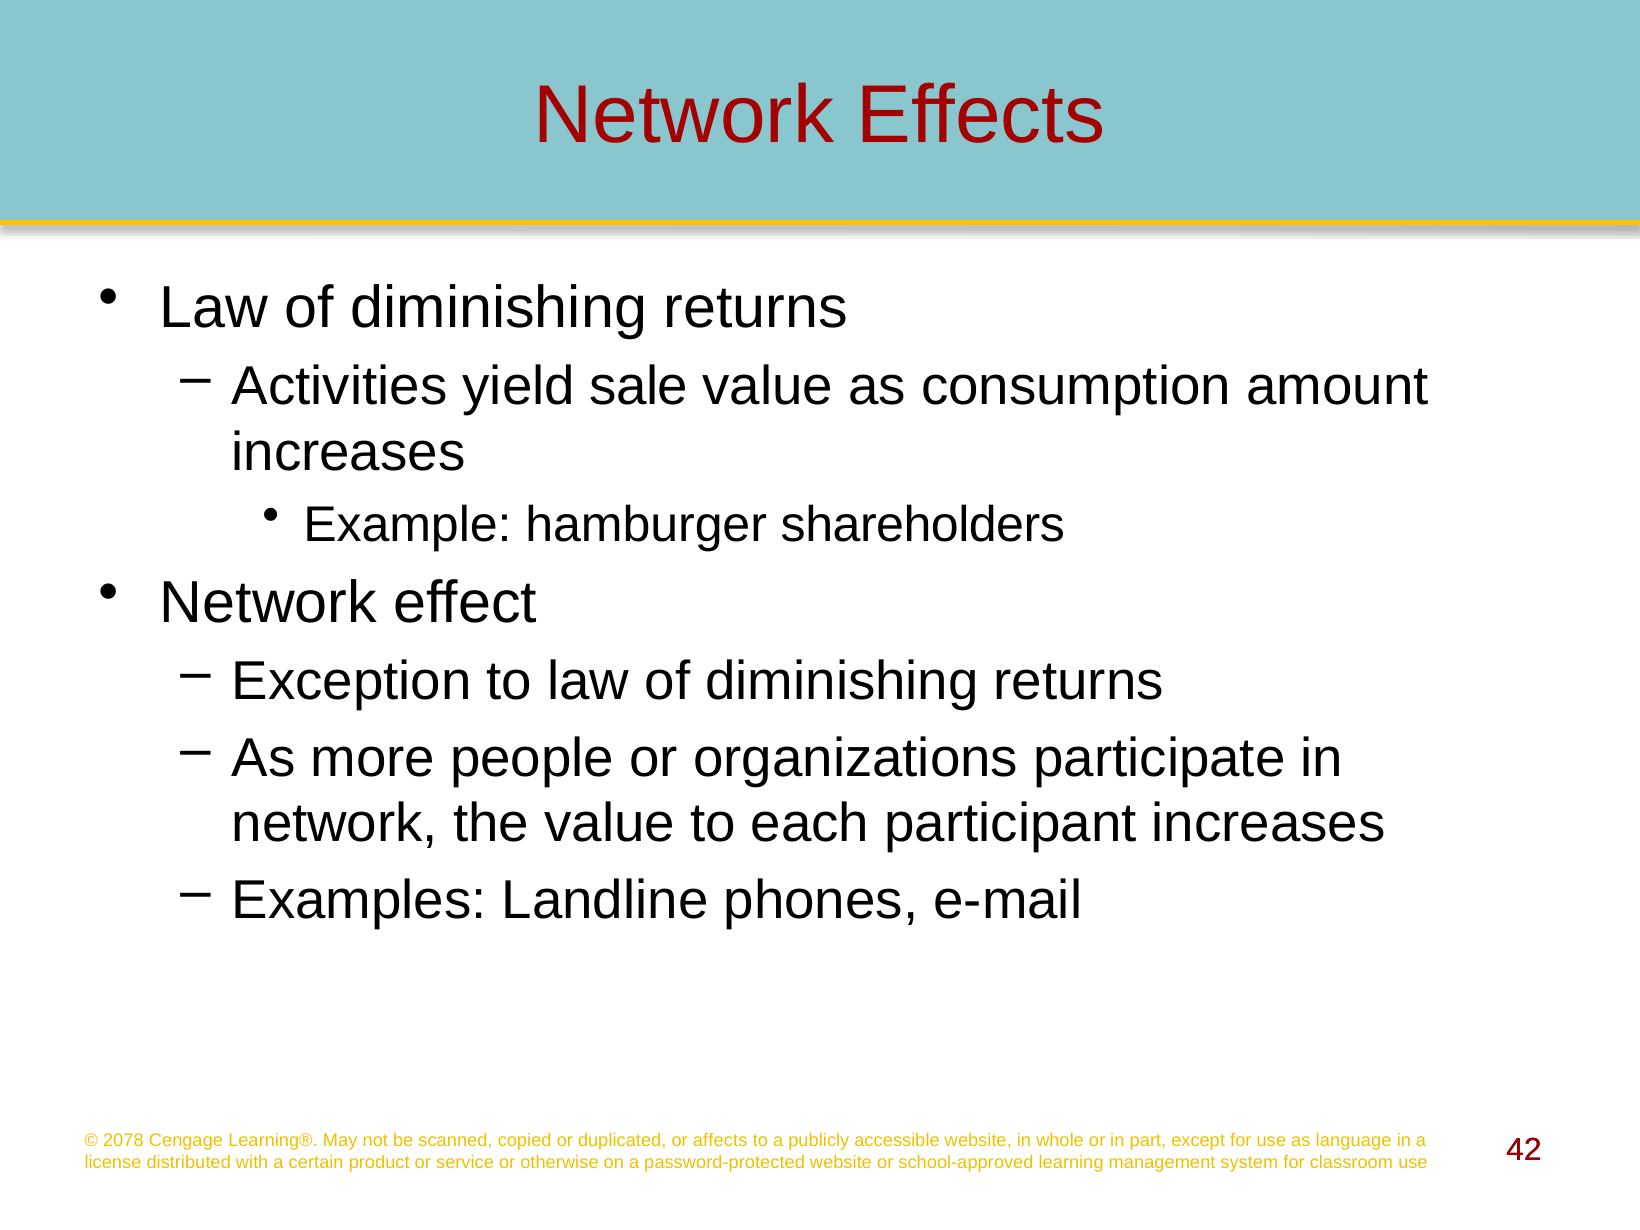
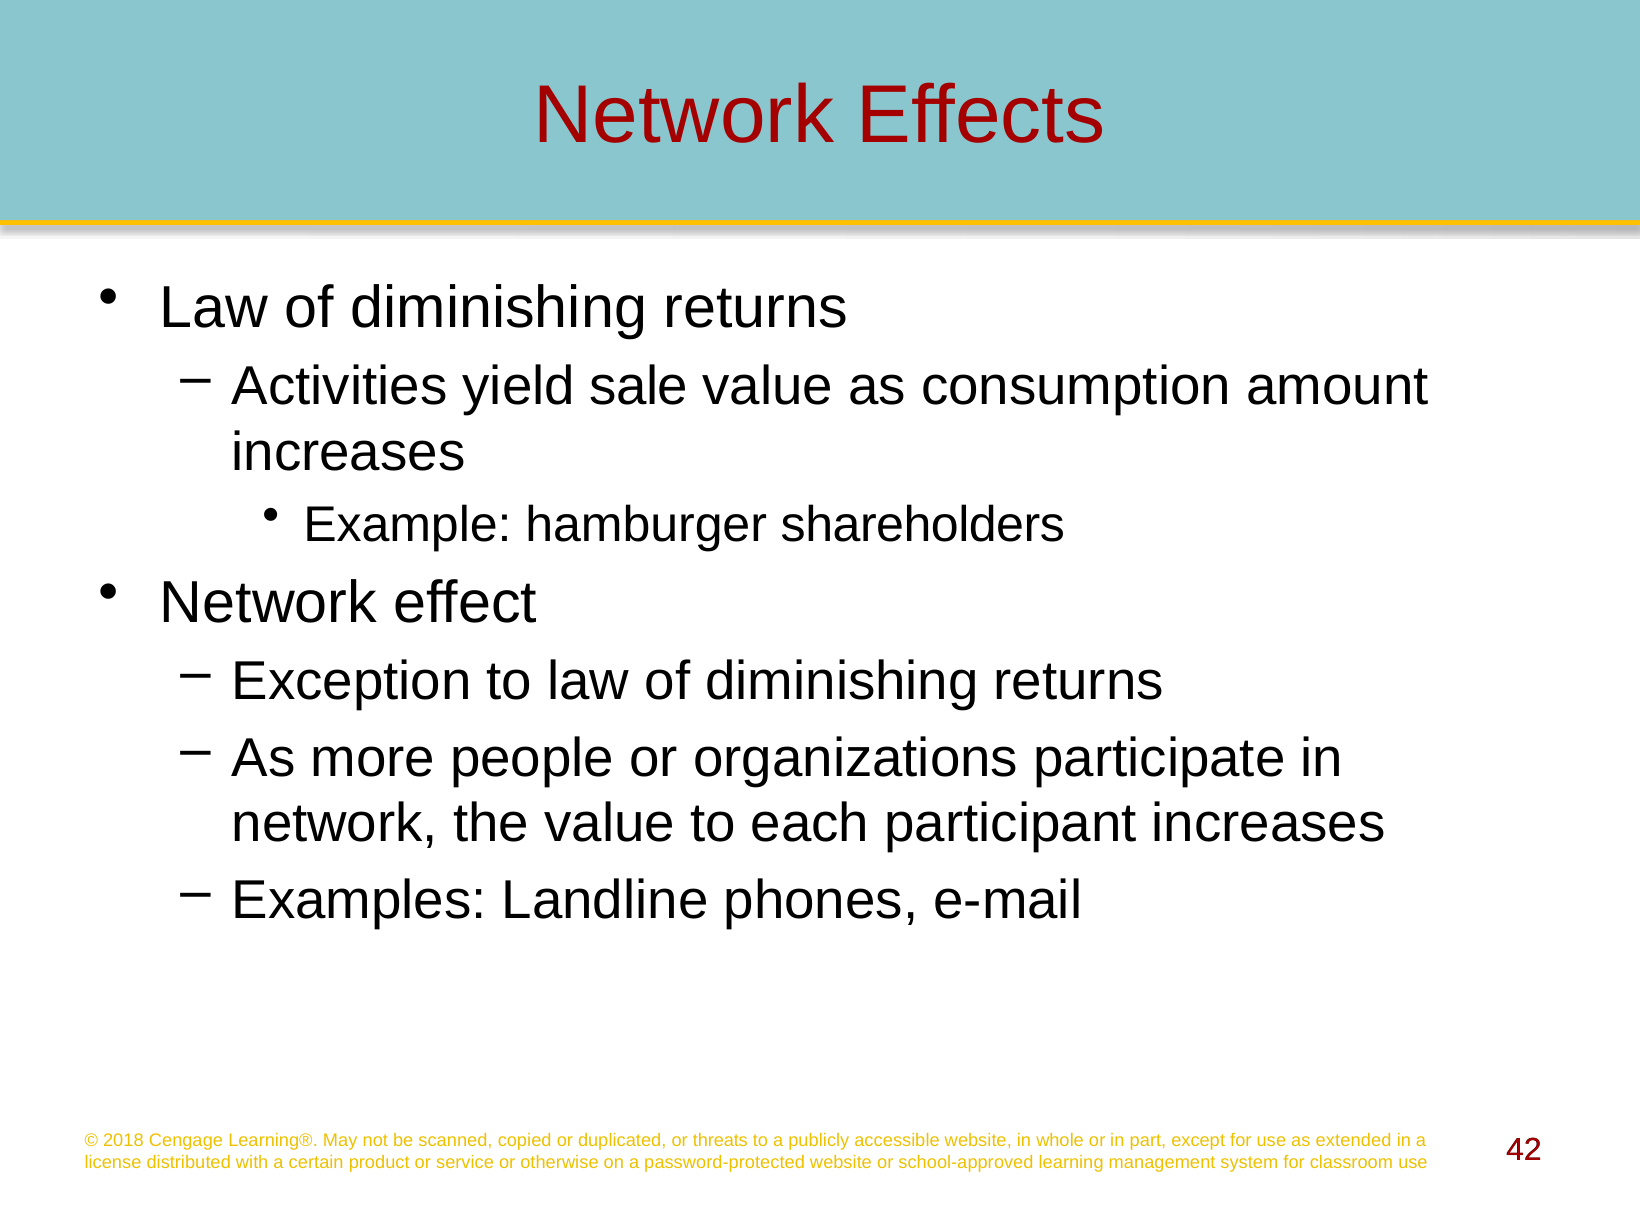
2078: 2078 -> 2018
affects: affects -> threats
language: language -> extended
